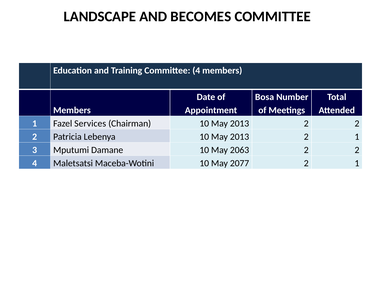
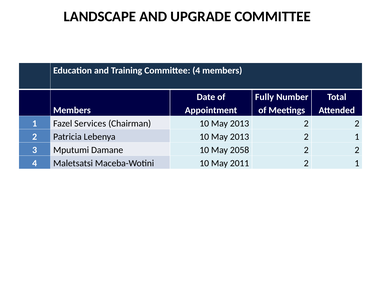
BECOMES: BECOMES -> UPGRADE
Bosa: Bosa -> Fully
2063: 2063 -> 2058
2077: 2077 -> 2011
